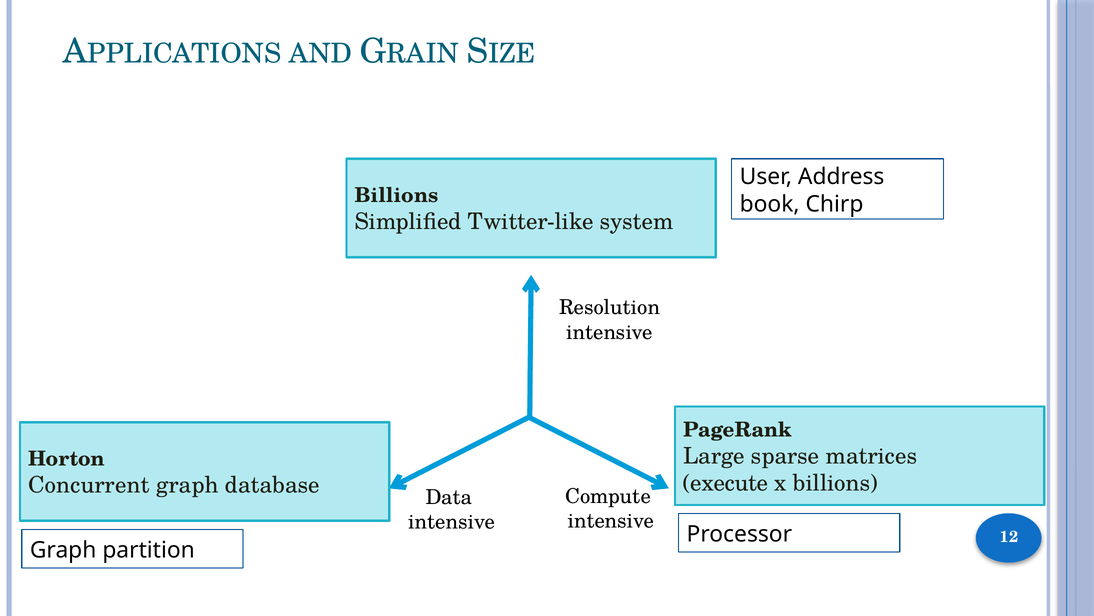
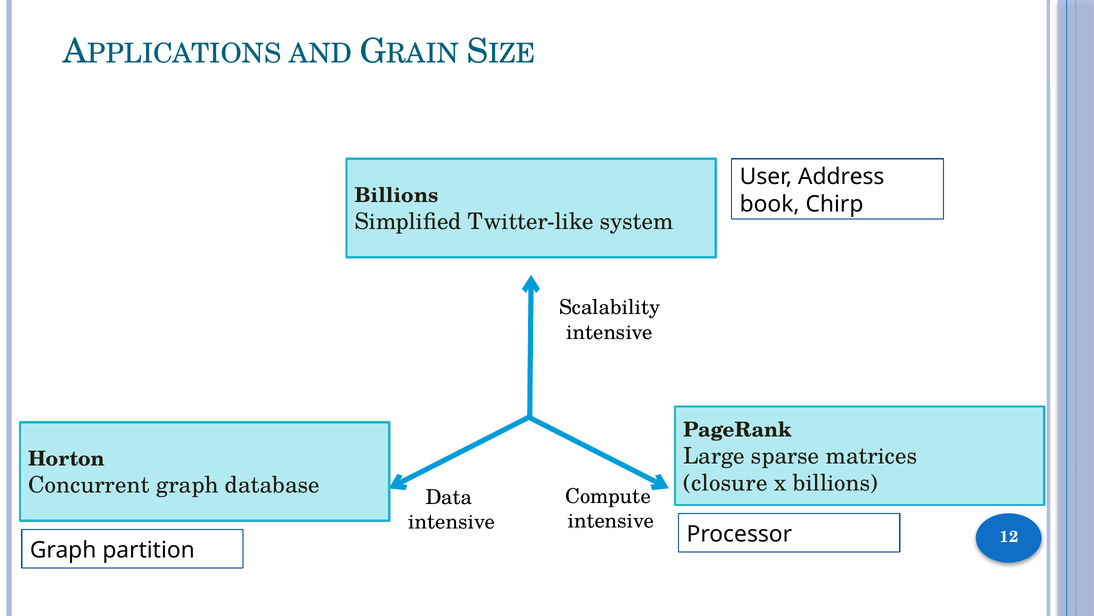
Resolution: Resolution -> Scalability
execute: execute -> closure
